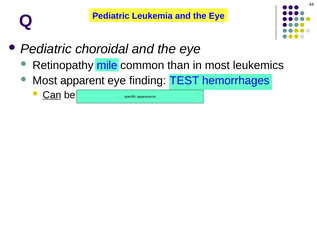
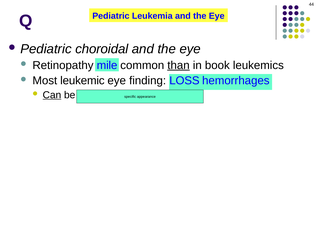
than underline: none -> present
in most: most -> book
apparent: apparent -> leukemic
TEST: TEST -> LOSS
